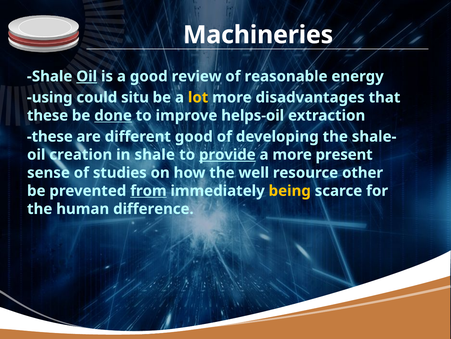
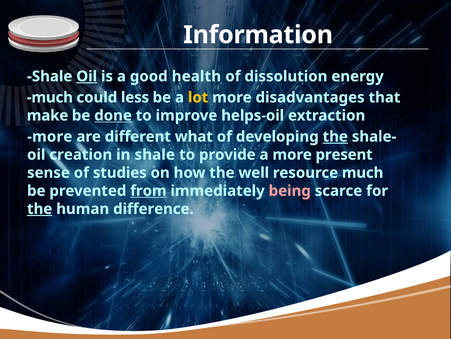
Machineries: Machineries -> Information
review: review -> health
reasonable: reasonable -> dissolution
using at (50, 97): using -> much
situ: situ -> less
these at (48, 115): these -> make
these at (50, 136): these -> more
different good: good -> what
the at (335, 136) underline: none -> present
provide underline: present -> none
resource other: other -> much
being colour: yellow -> pink
the at (40, 208) underline: none -> present
